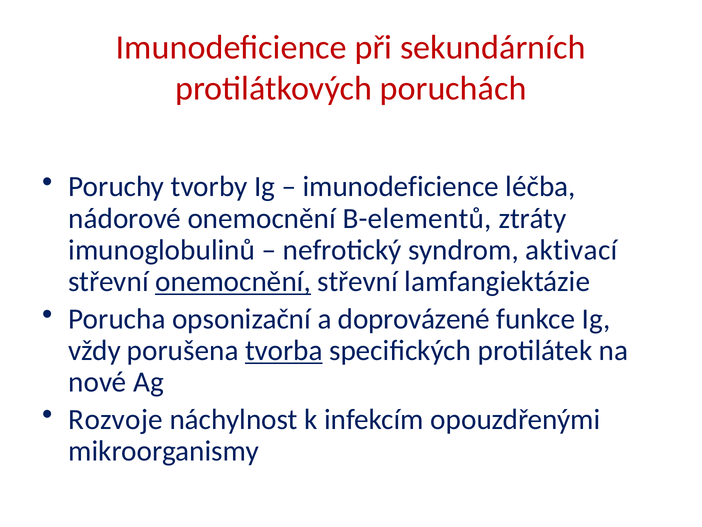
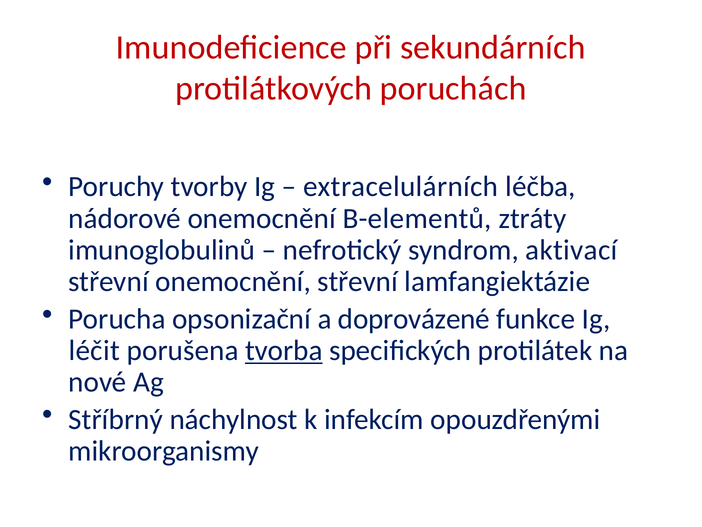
imunodeficience at (401, 187): imunodeficience -> extracelulárních
onemocnění at (233, 281) underline: present -> none
vždy: vždy -> léčit
Rozvoje: Rozvoje -> Stříbrný
